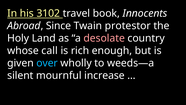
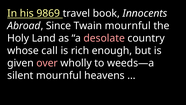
3102: 3102 -> 9869
Twain protestor: protestor -> mournful
over colour: light blue -> pink
increase: increase -> heavens
